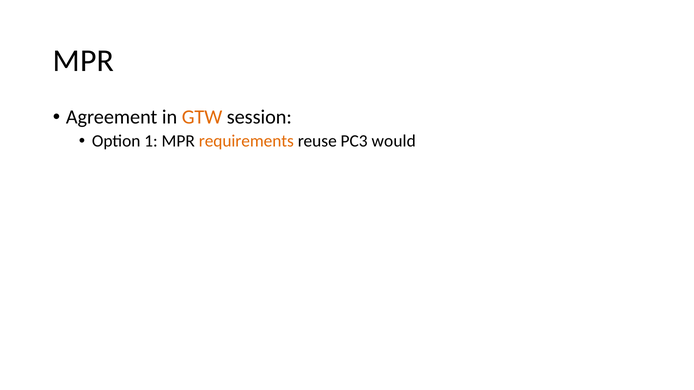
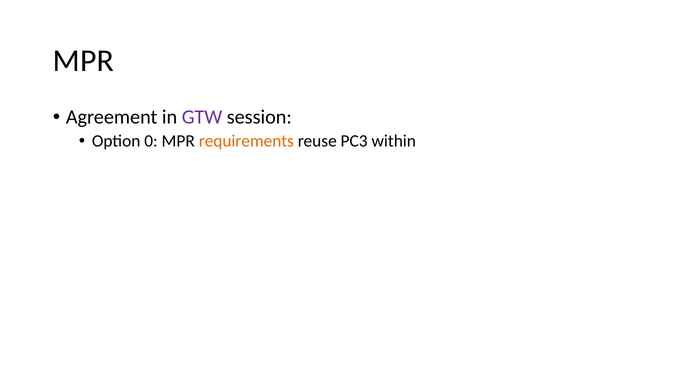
GTW colour: orange -> purple
1: 1 -> 0
would: would -> within
